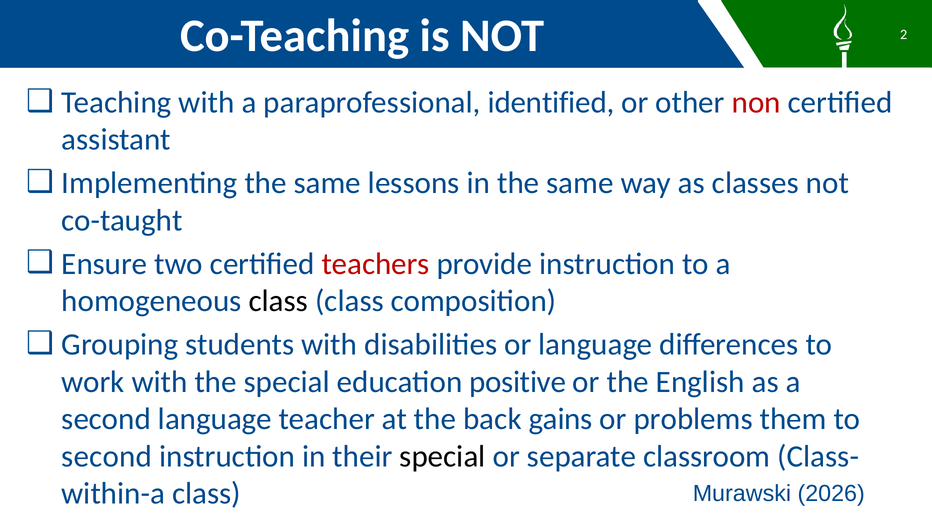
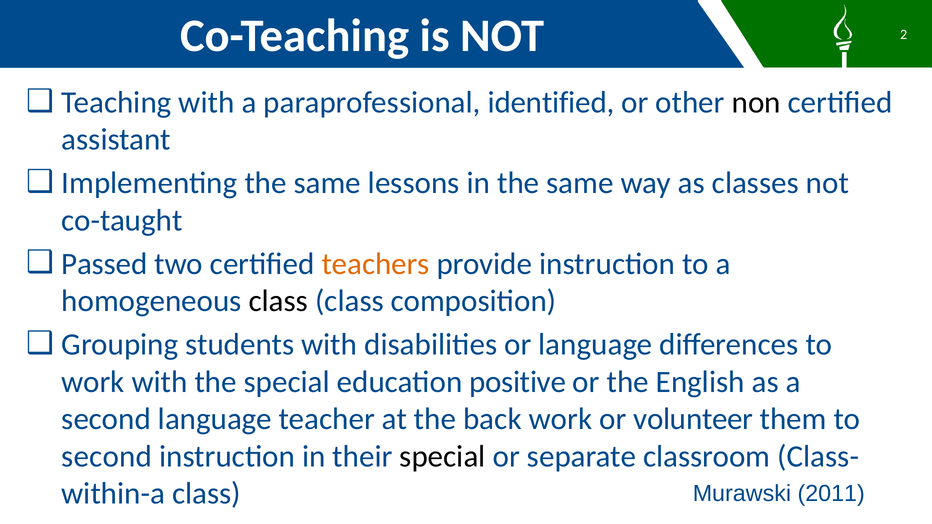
non colour: red -> black
Ensure: Ensure -> Passed
teachers colour: red -> orange
back gains: gains -> work
problems: problems -> volunteer
2026: 2026 -> 2011
